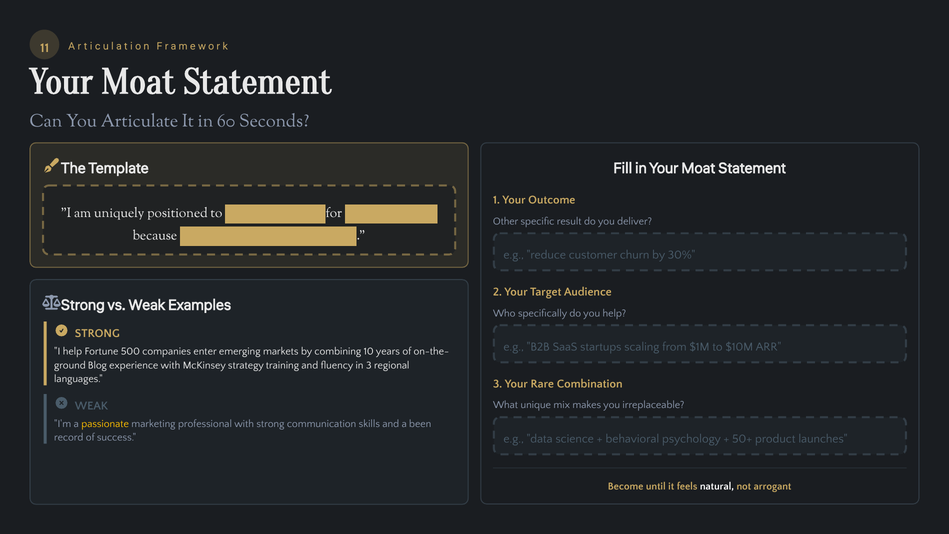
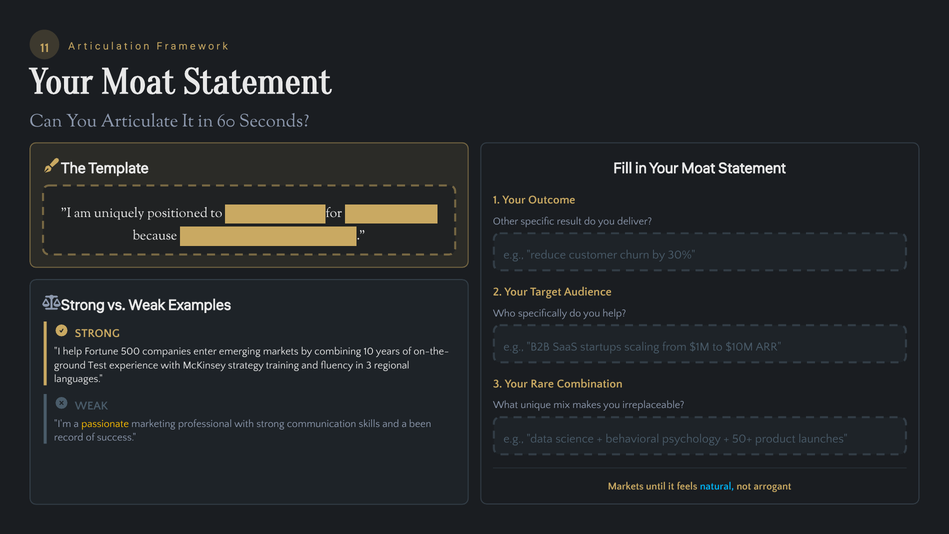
Blog: Blog -> Test
Become at (626, 486): Become -> Markets
natural colour: white -> light blue
